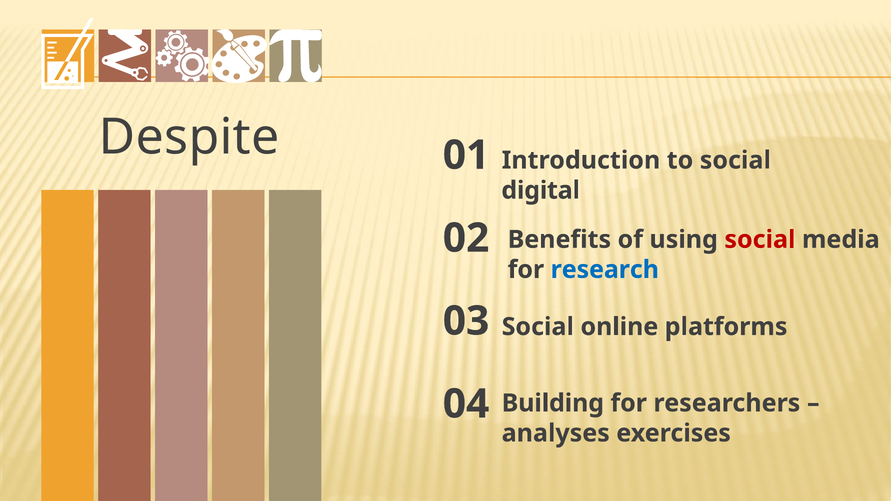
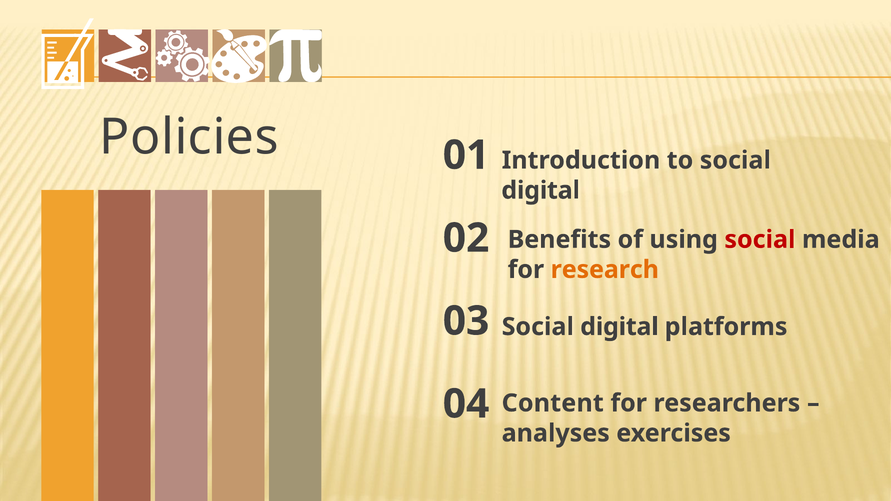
Despite: Despite -> Policies
research colour: blue -> orange
online at (619, 327): online -> digital
Building: Building -> Content
